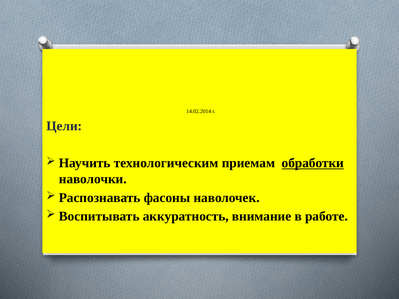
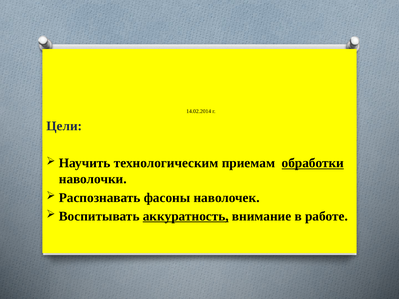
аккуратность underline: none -> present
